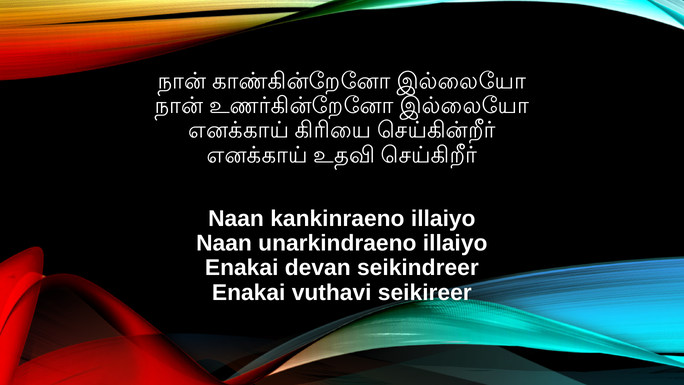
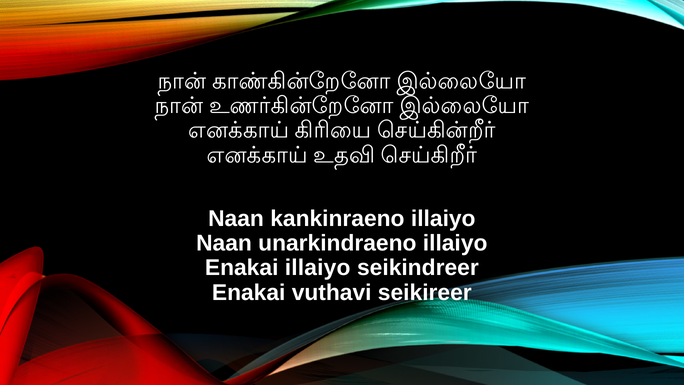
Enakai devan: devan -> illaiyo
